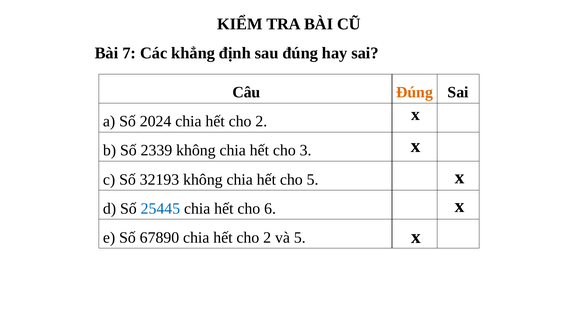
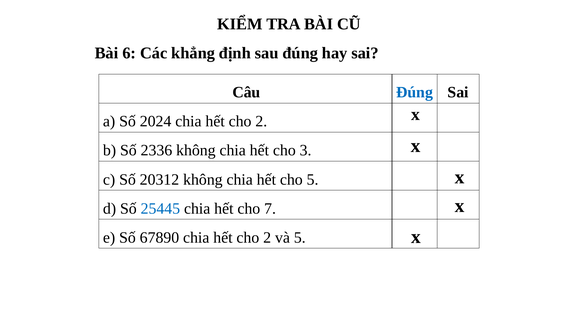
7: 7 -> 6
Đúng at (415, 92) colour: orange -> blue
2339: 2339 -> 2336
32193: 32193 -> 20312
6: 6 -> 7
